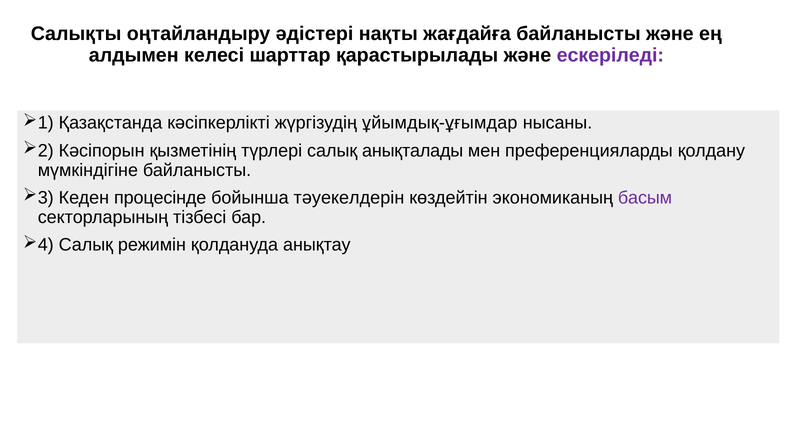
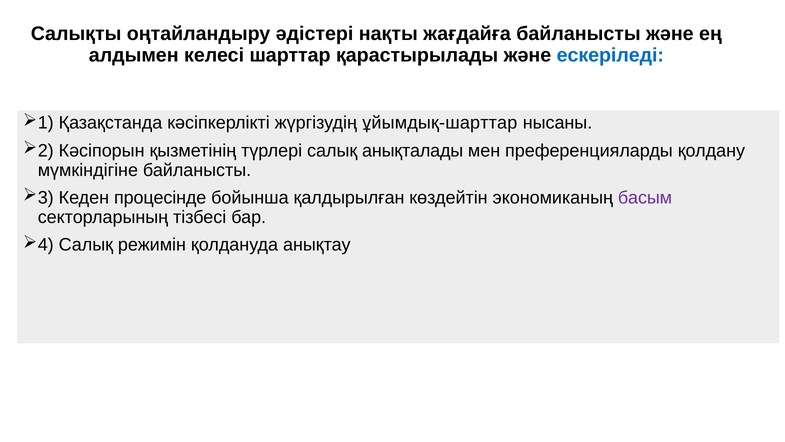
ескеріледі colour: purple -> blue
ұйымдық-ұғымдар: ұйымдық-ұғымдар -> ұйымдық-шарттар
тәуекелдерін: тәуекелдерін -> қалдырылған
